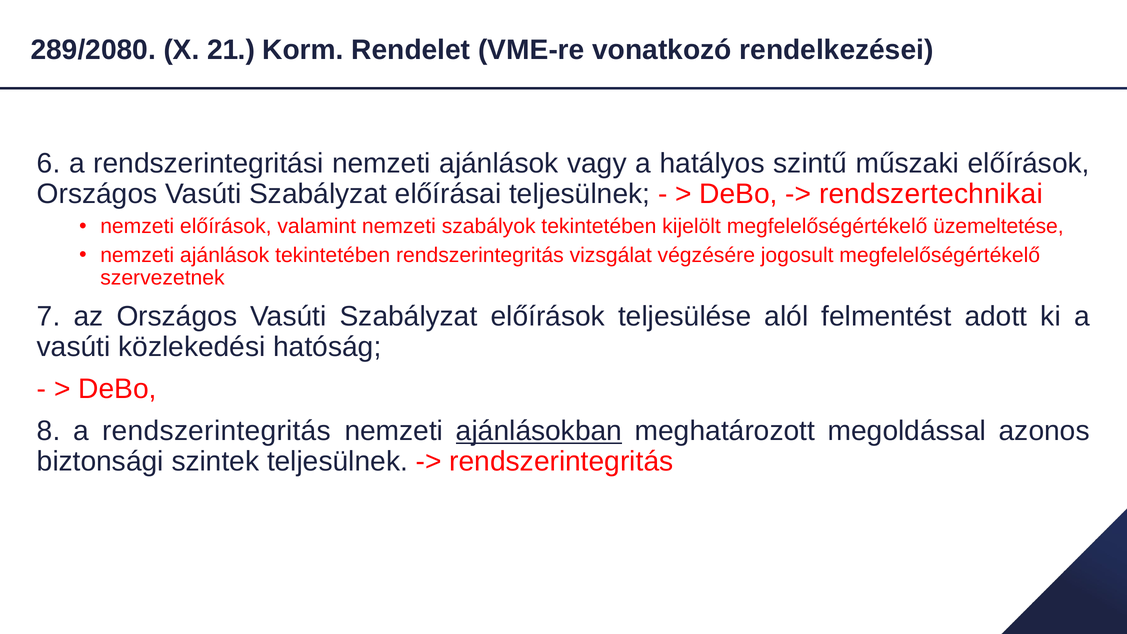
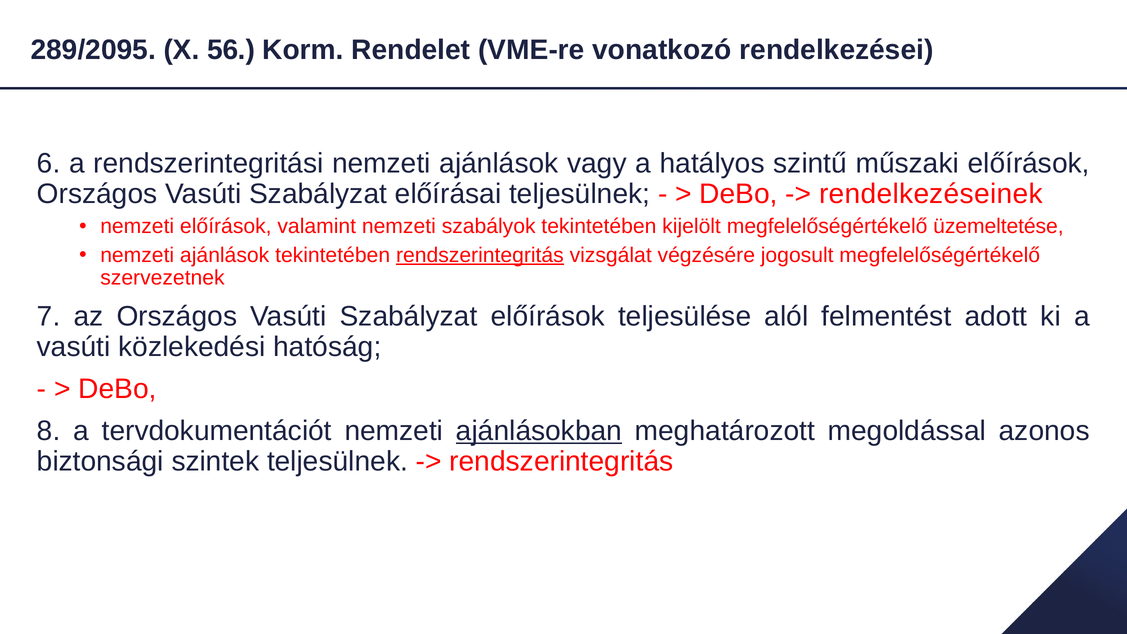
289/2080: 289/2080 -> 289/2095
21: 21 -> 56
rendszertechnikai: rendszertechnikai -> rendelkezéseinek
rendszerintegritás at (480, 255) underline: none -> present
a rendszerintegritás: rendszerintegritás -> tervdokumentációt
